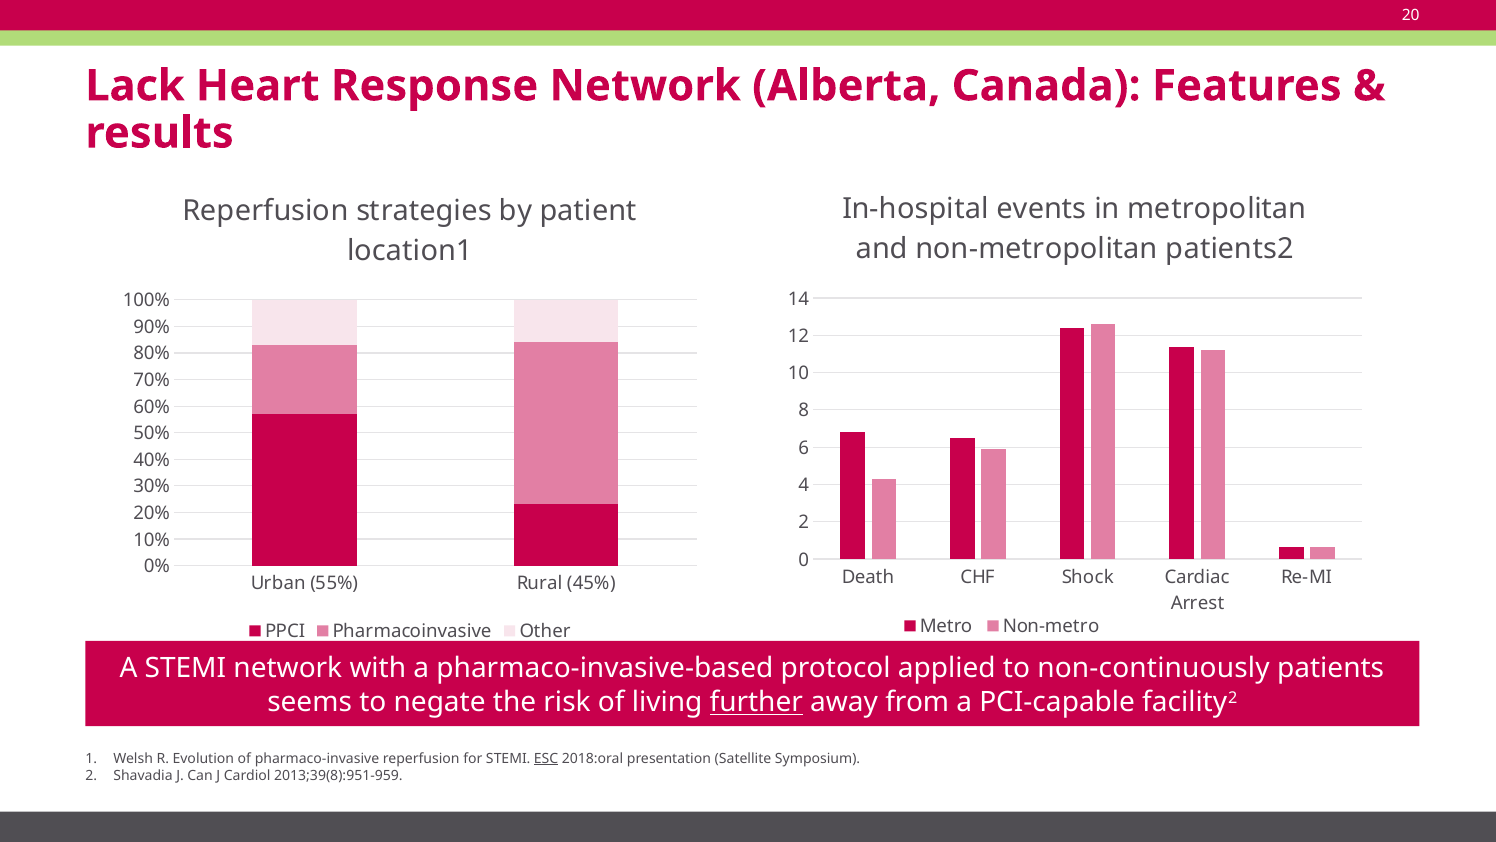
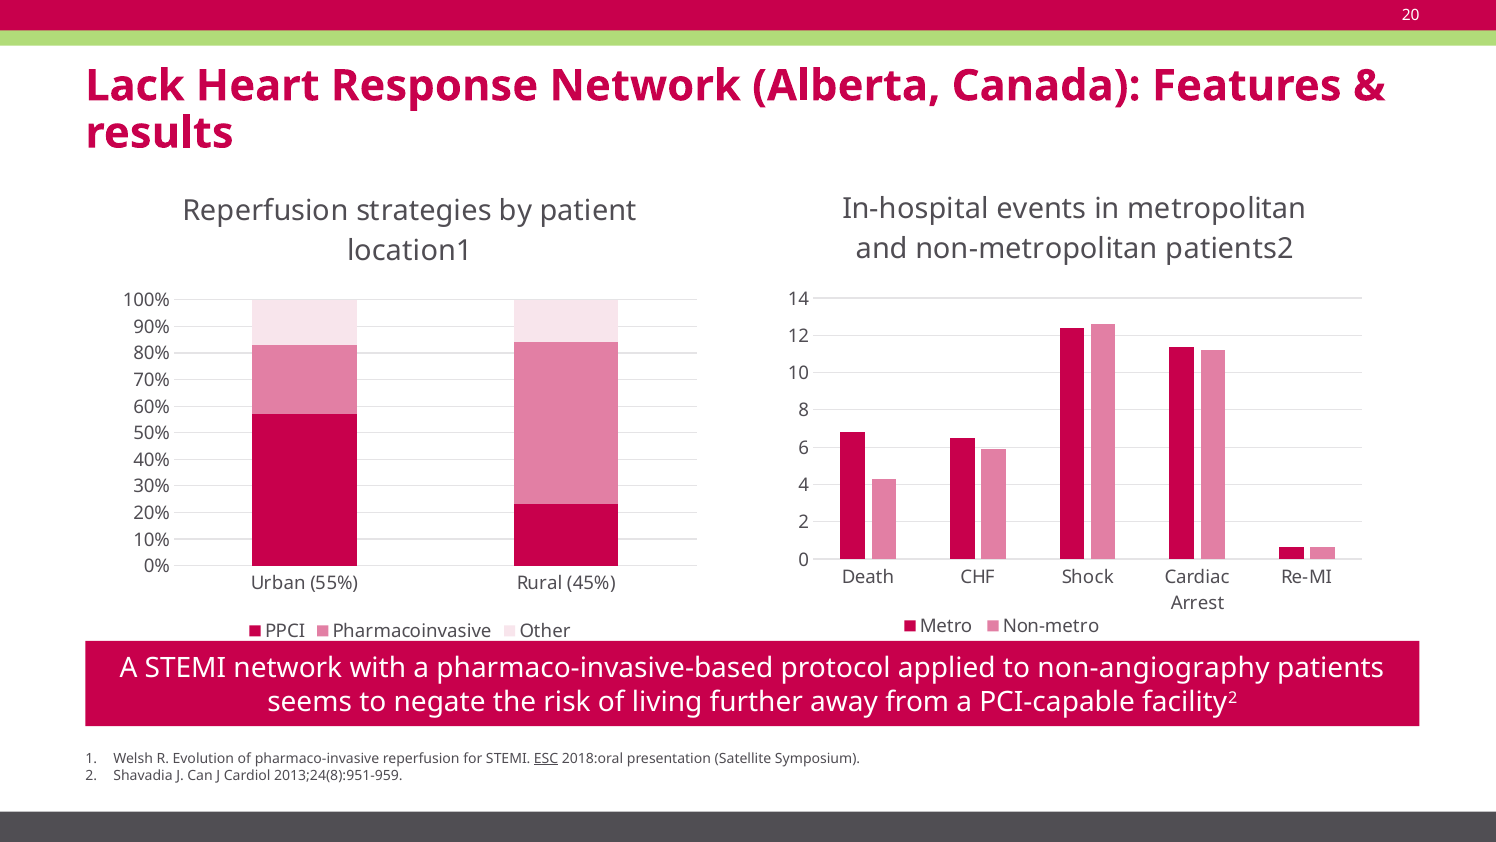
non-continuously: non-continuously -> non-angiography
further underline: present -> none
2013;39(8):951-959: 2013;39(8):951-959 -> 2013;24(8):951-959
